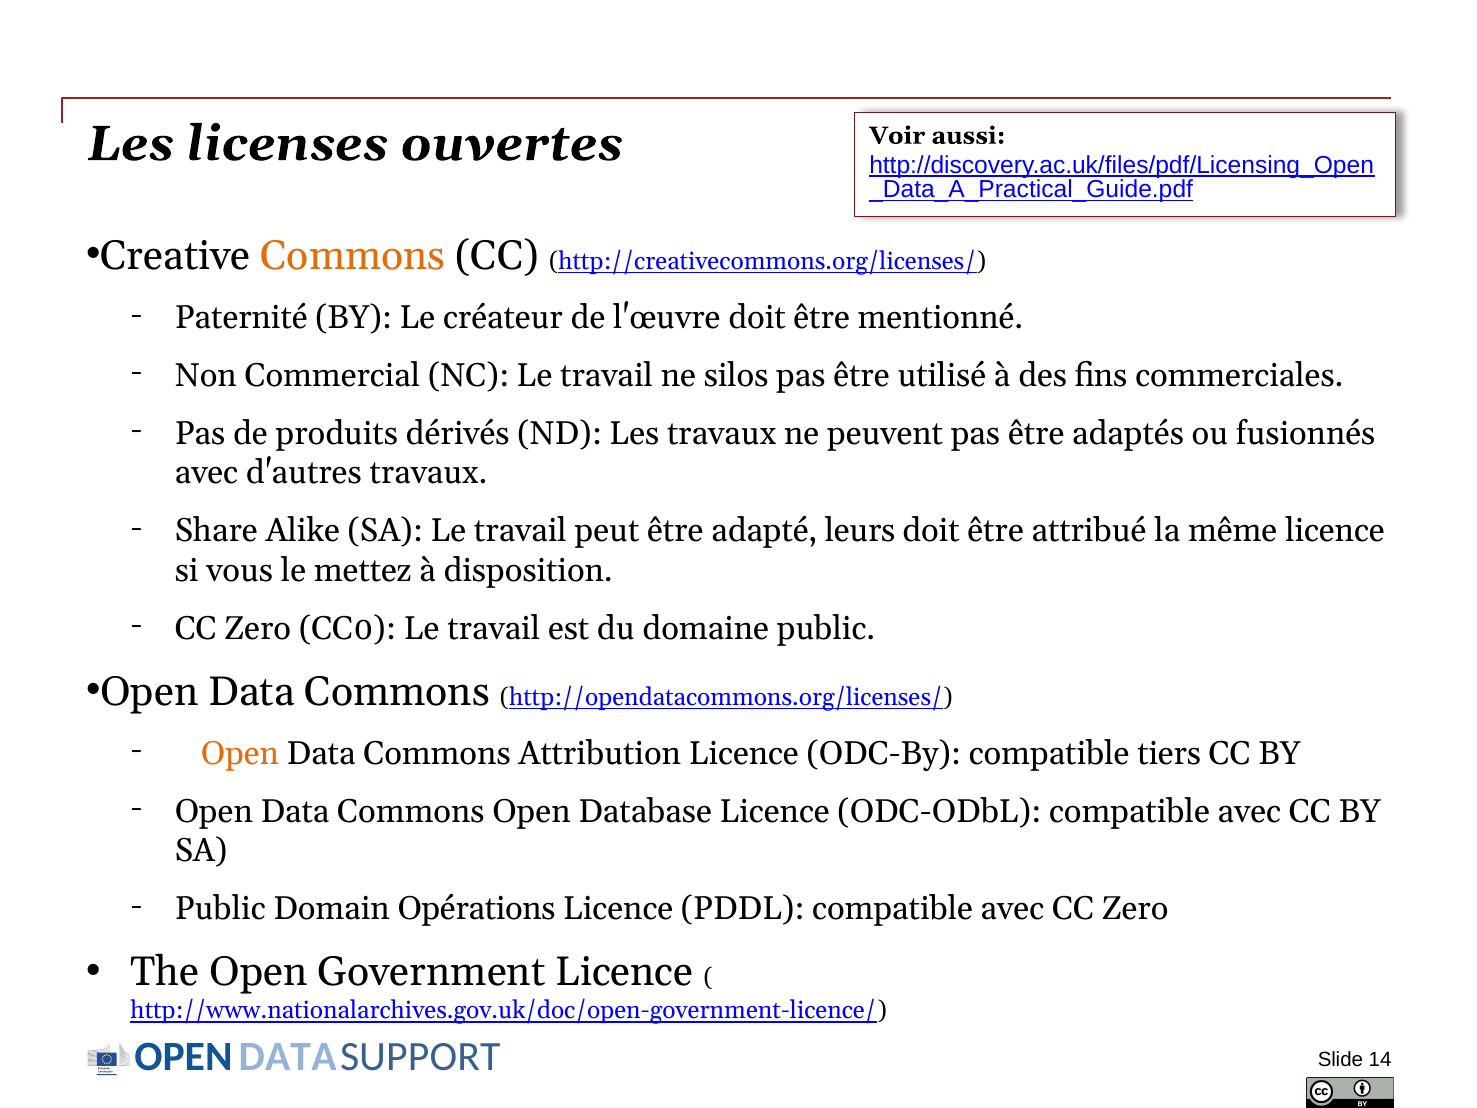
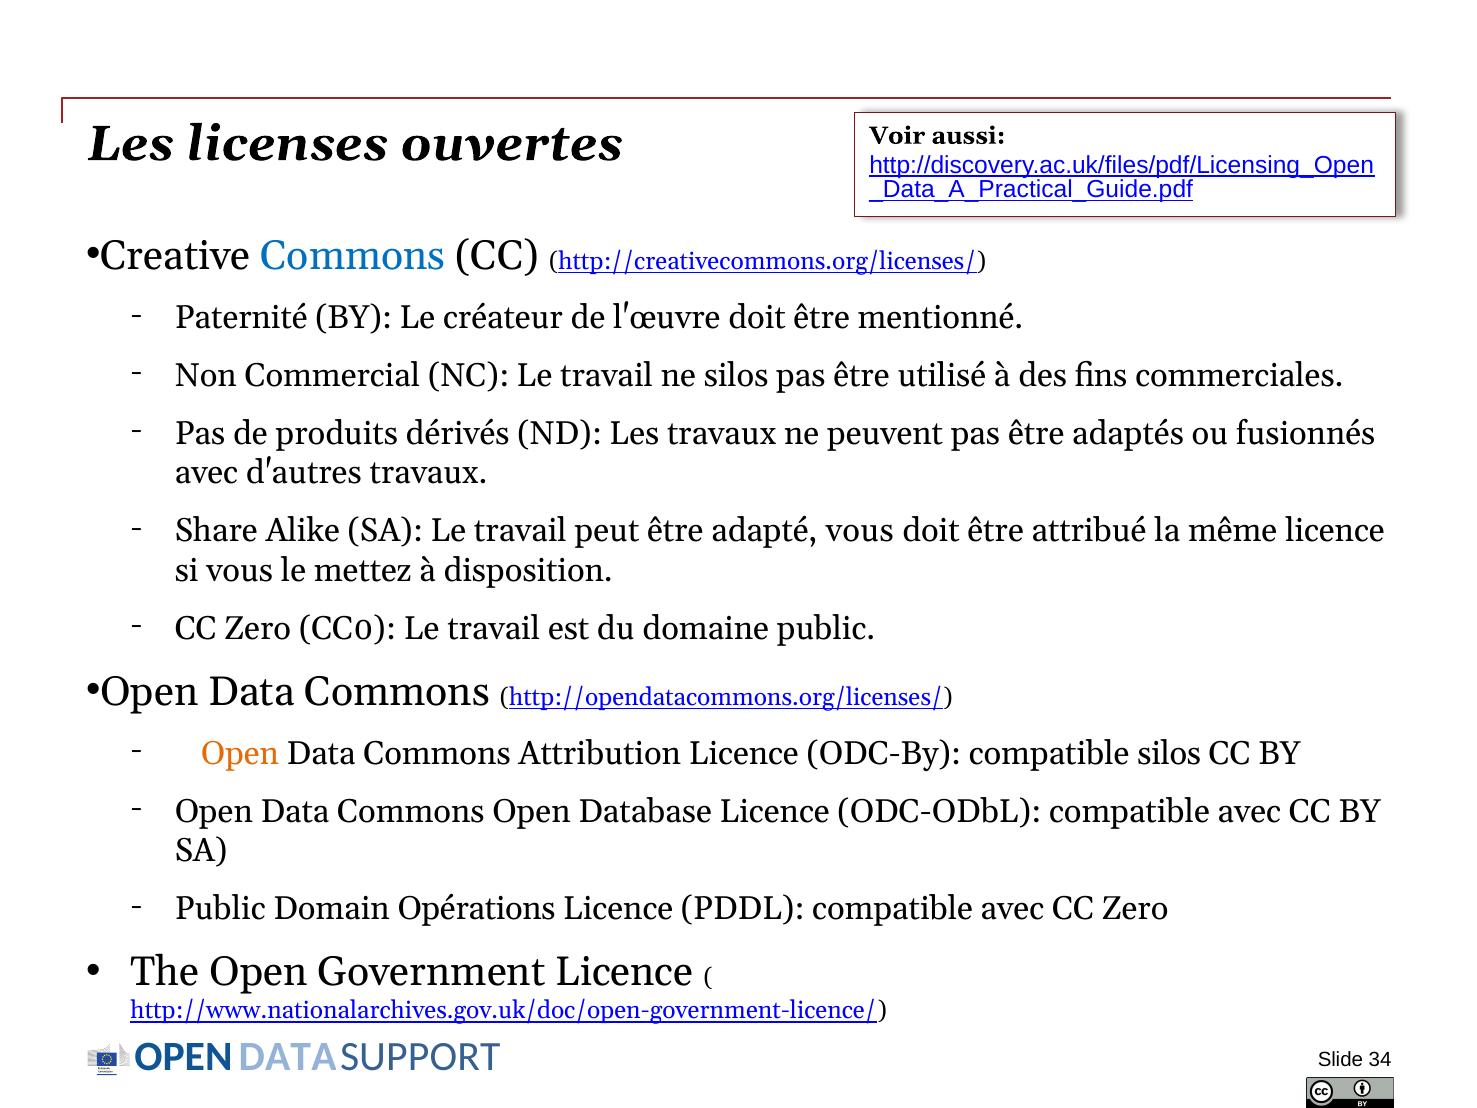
Commons at (353, 256) colour: orange -> blue
adapté leurs: leurs -> vous
compatible tiers: tiers -> silos
14: 14 -> 34
